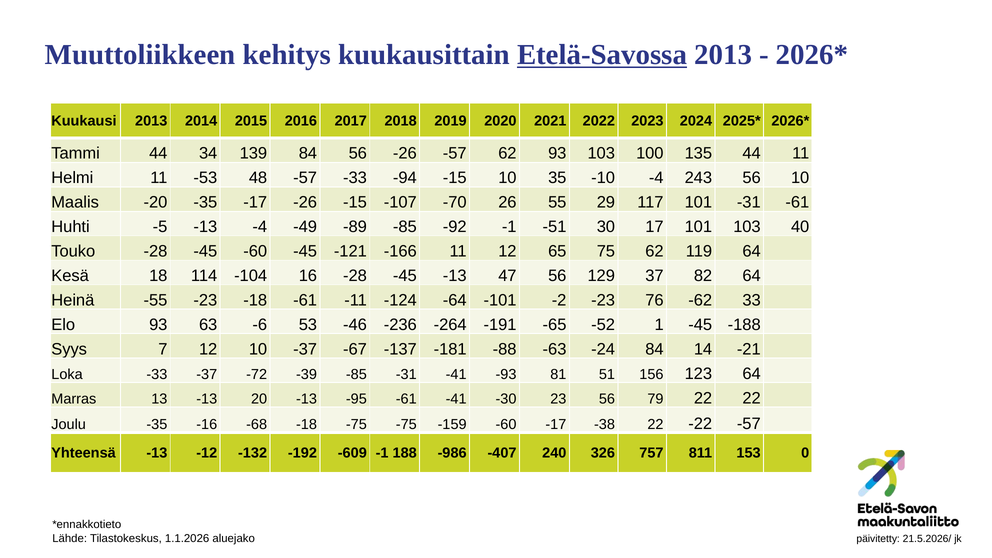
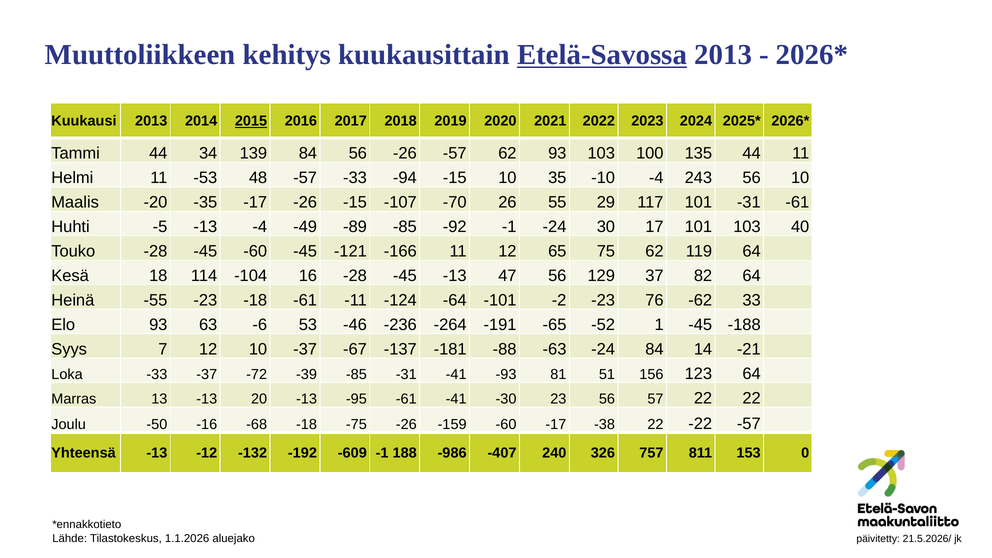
2015 underline: none -> present
-1 -51: -51 -> -24
79: 79 -> 57
Joulu -35: -35 -> -50
-75 -75: -75 -> -26
